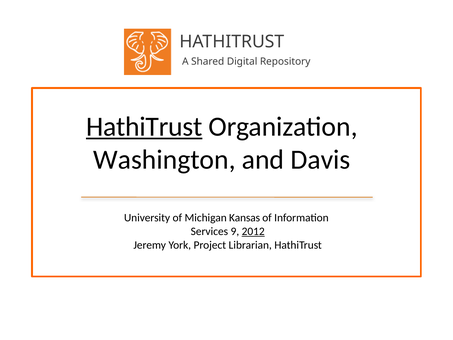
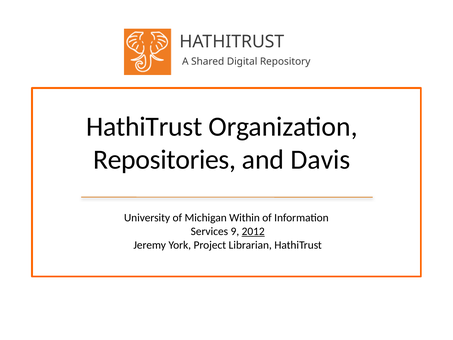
HathiTrust at (144, 126) underline: present -> none
Washington: Washington -> Repositories
Kansas: Kansas -> Within
